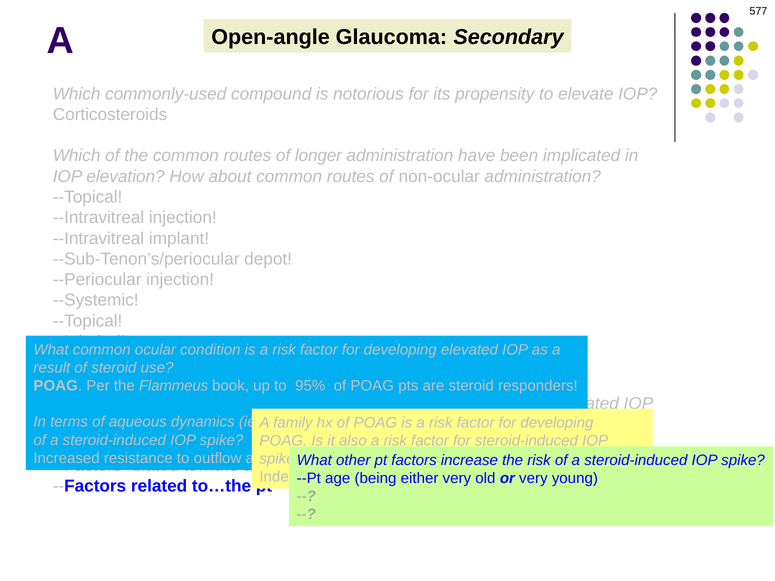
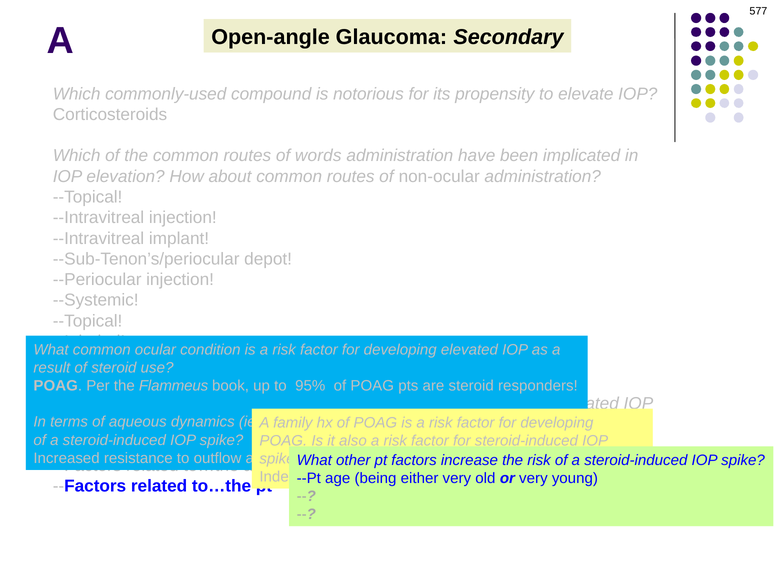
longer: longer -> words
